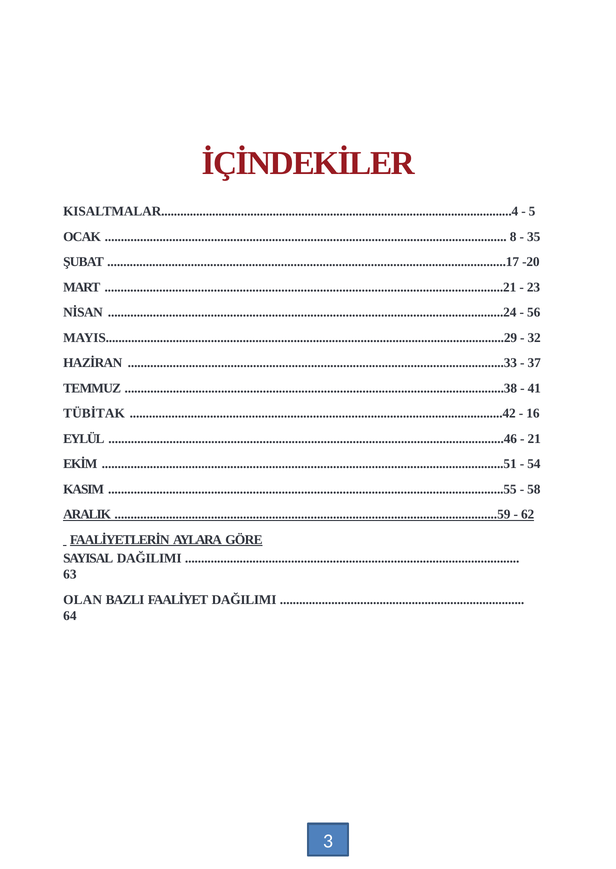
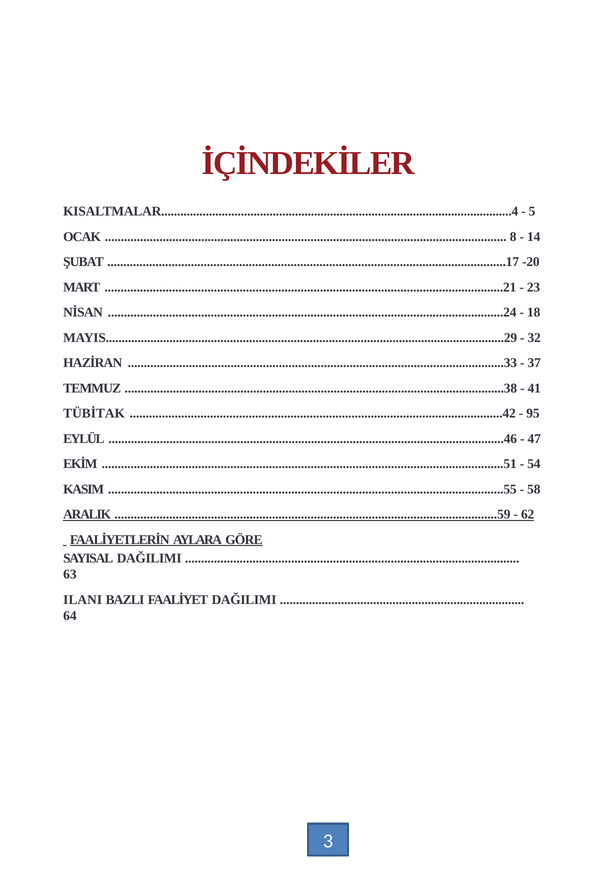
35: 35 -> 14
56: 56 -> 18
16: 16 -> 95
21: 21 -> 47
OLAN: OLAN -> ILANI
